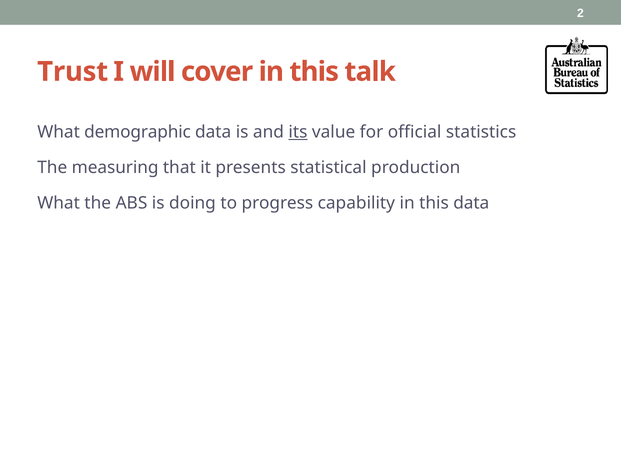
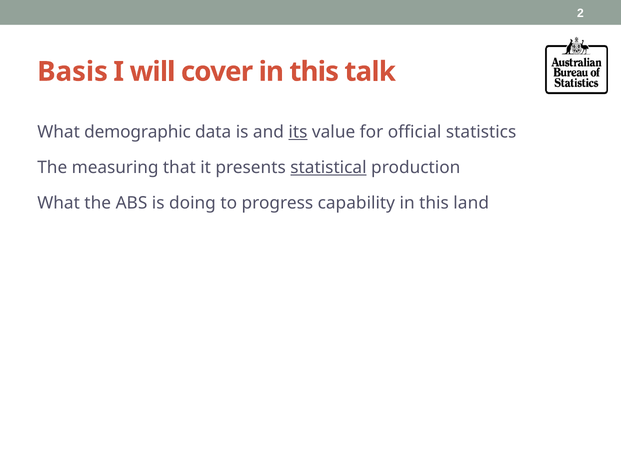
Trust: Trust -> Basis
statistical underline: none -> present
this data: data -> land
